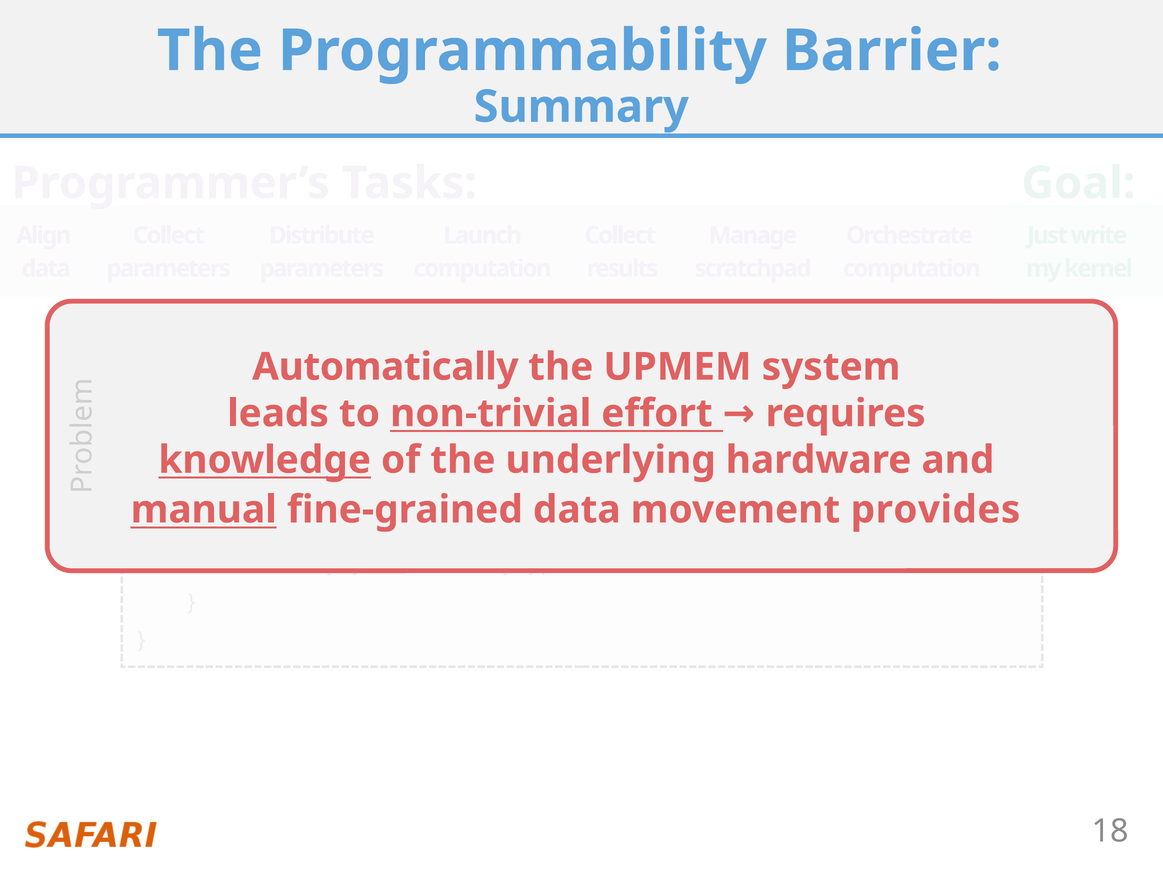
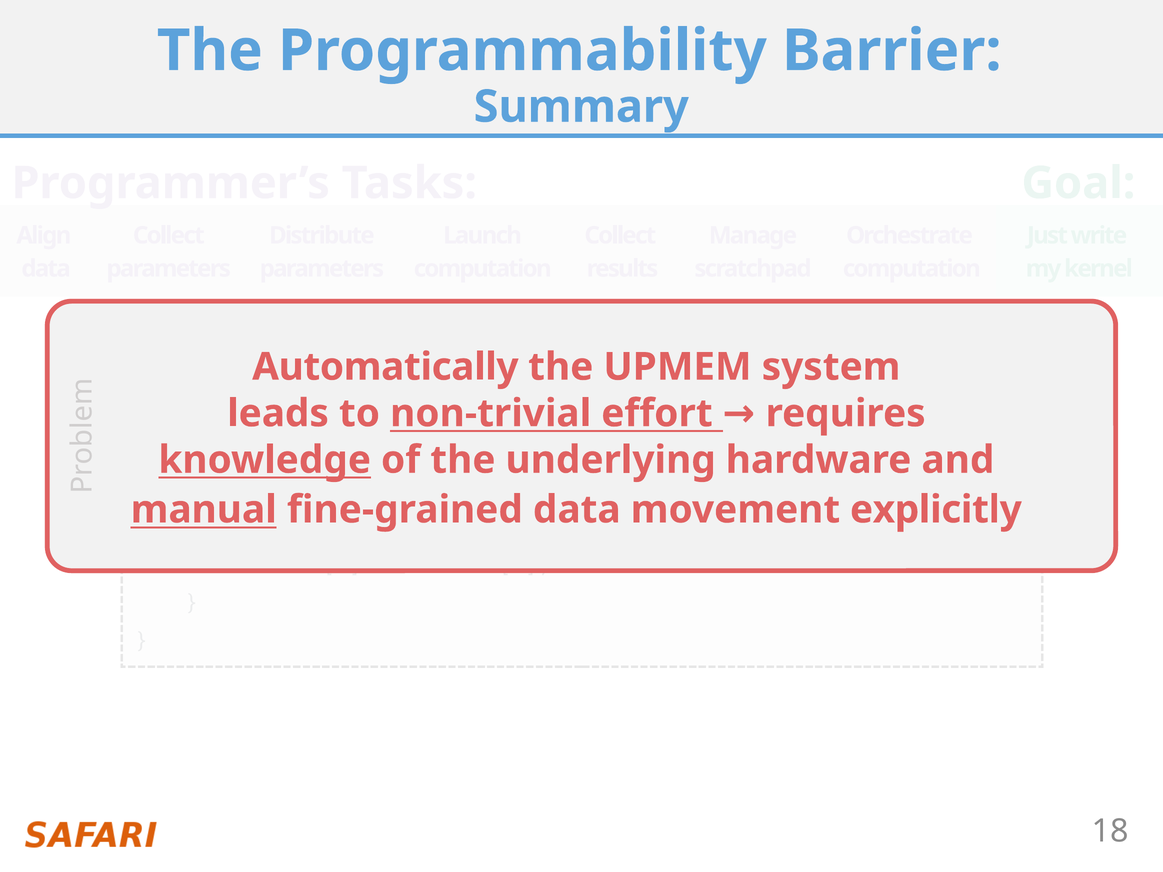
provides: provides -> explicitly
